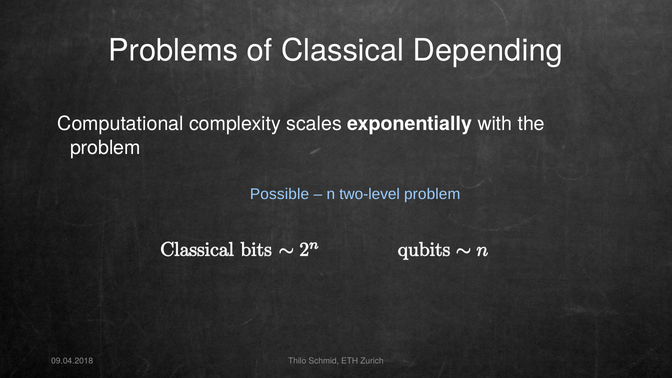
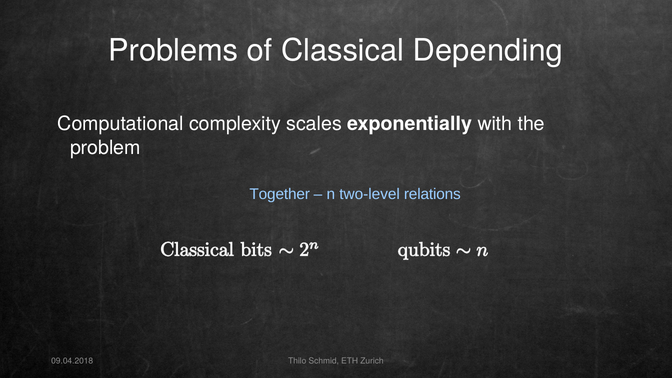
Possible: Possible -> Together
two-level problem: problem -> relations
